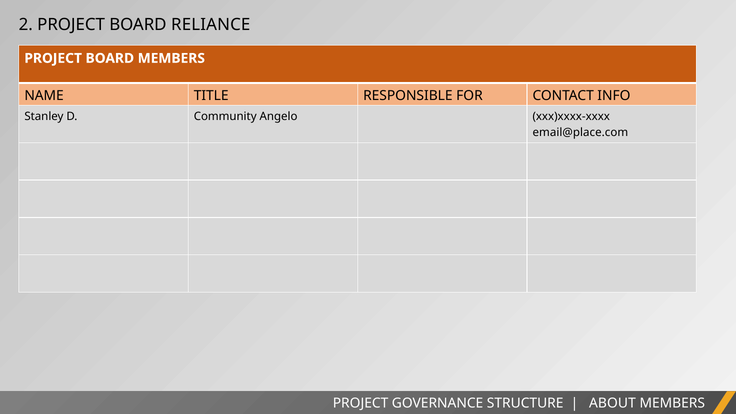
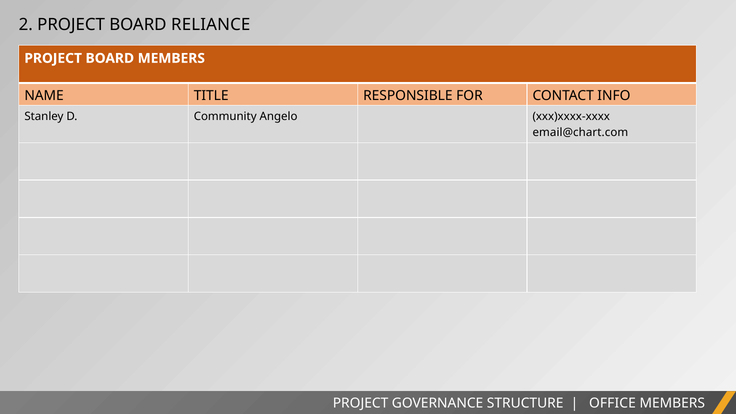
email@place.com: email@place.com -> email@chart.com
ABOUT: ABOUT -> OFFICE
